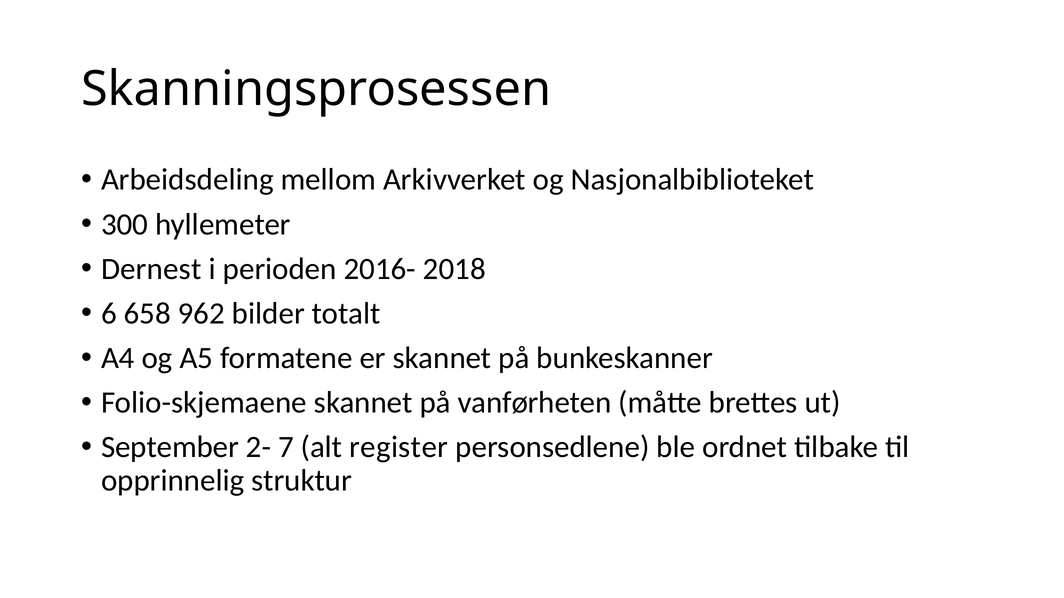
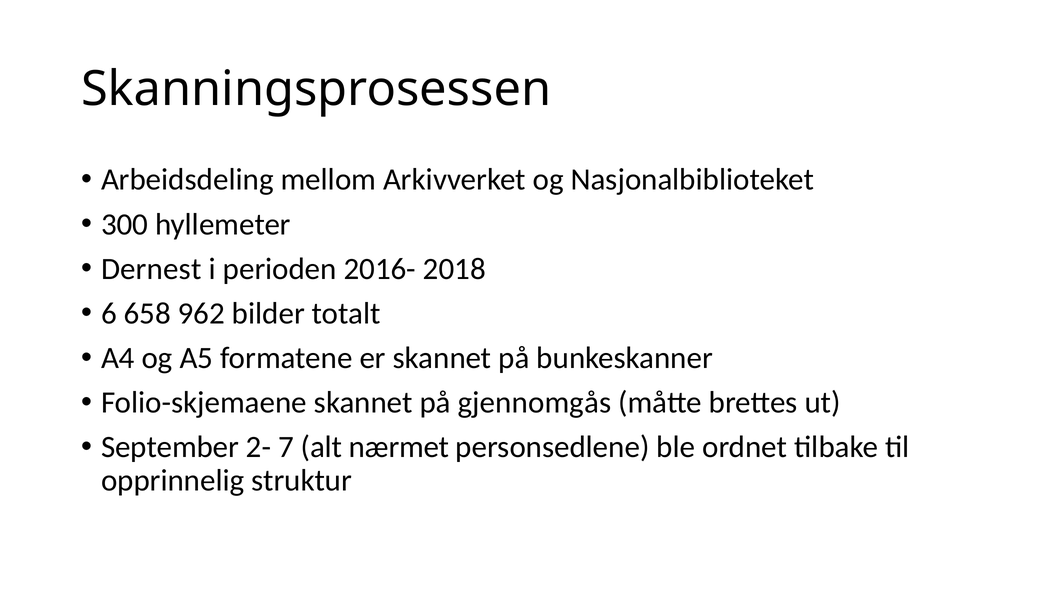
vanførheten: vanførheten -> gjennomgås
register: register -> nærmet
